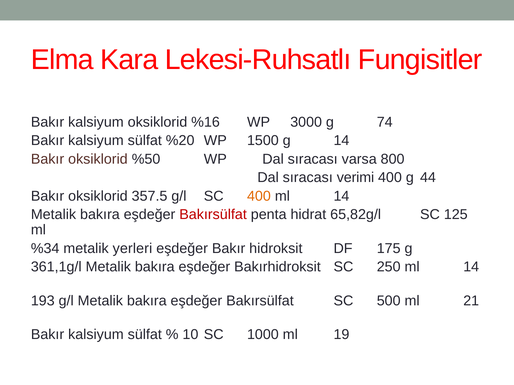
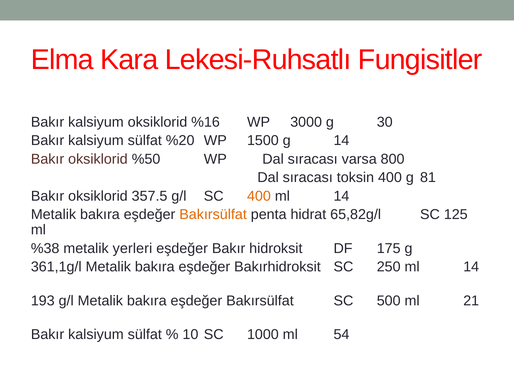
74: 74 -> 30
verimi: verimi -> toksin
44: 44 -> 81
Bakırsülfat at (213, 215) colour: red -> orange
%34: %34 -> %38
19: 19 -> 54
